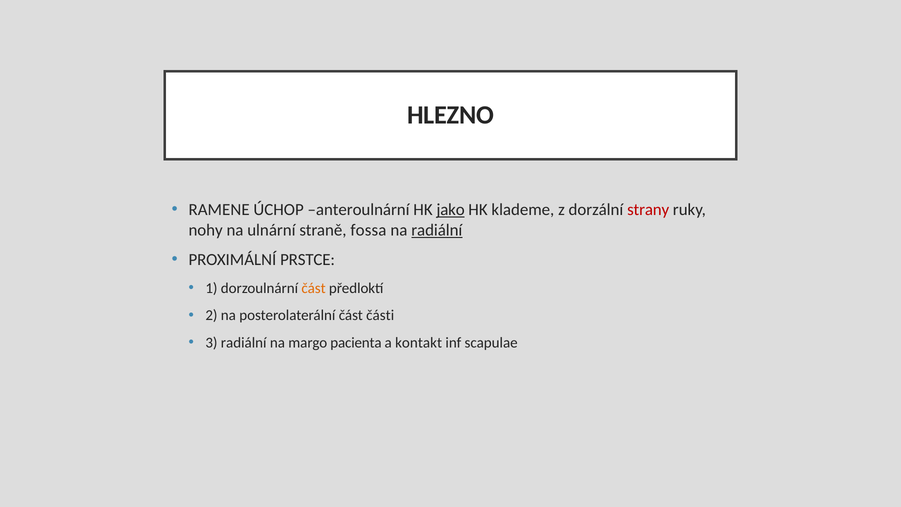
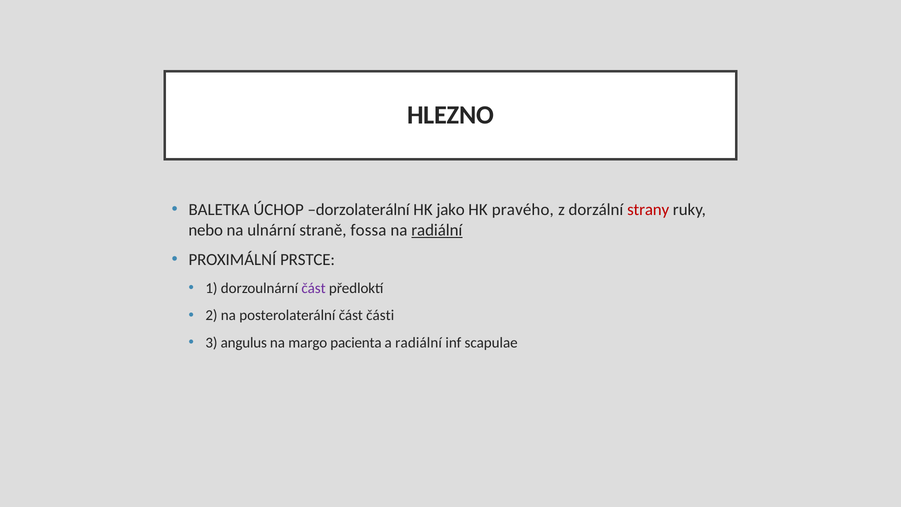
RAMENE: RAMENE -> BALETKA
anteroulnární: anteroulnární -> dorzolaterální
jako underline: present -> none
klademe: klademe -> pravého
nohy: nohy -> nebo
část at (314, 288) colour: orange -> purple
3 radiální: radiální -> angulus
a kontakt: kontakt -> radiální
